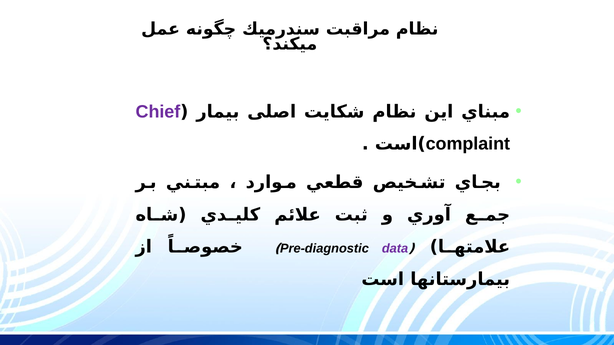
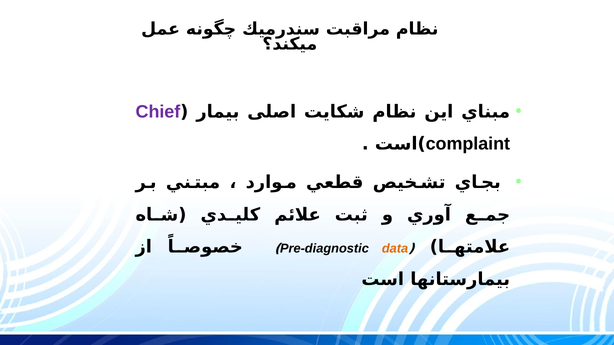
data colour: purple -> orange
